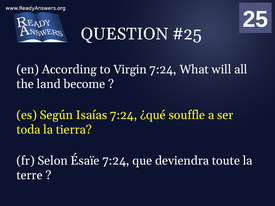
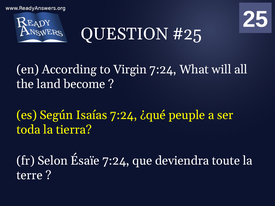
souffle: souffle -> peuple
